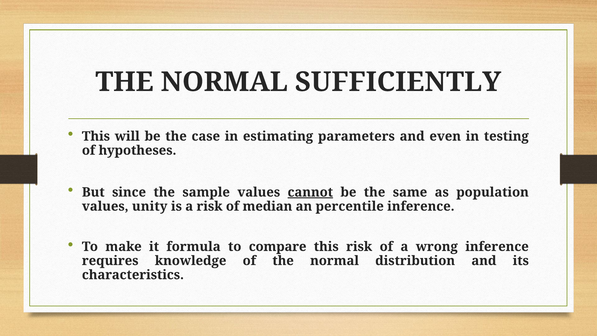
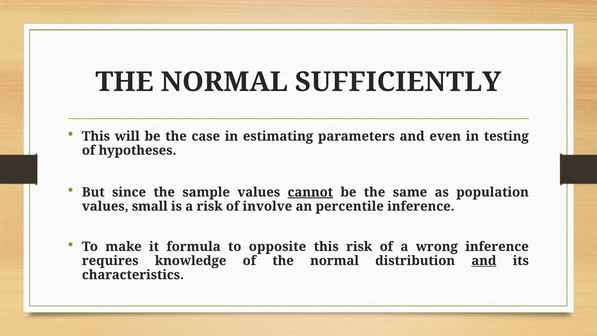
unity: unity -> small
median: median -> involve
compare: compare -> opposite
and at (484, 261) underline: none -> present
